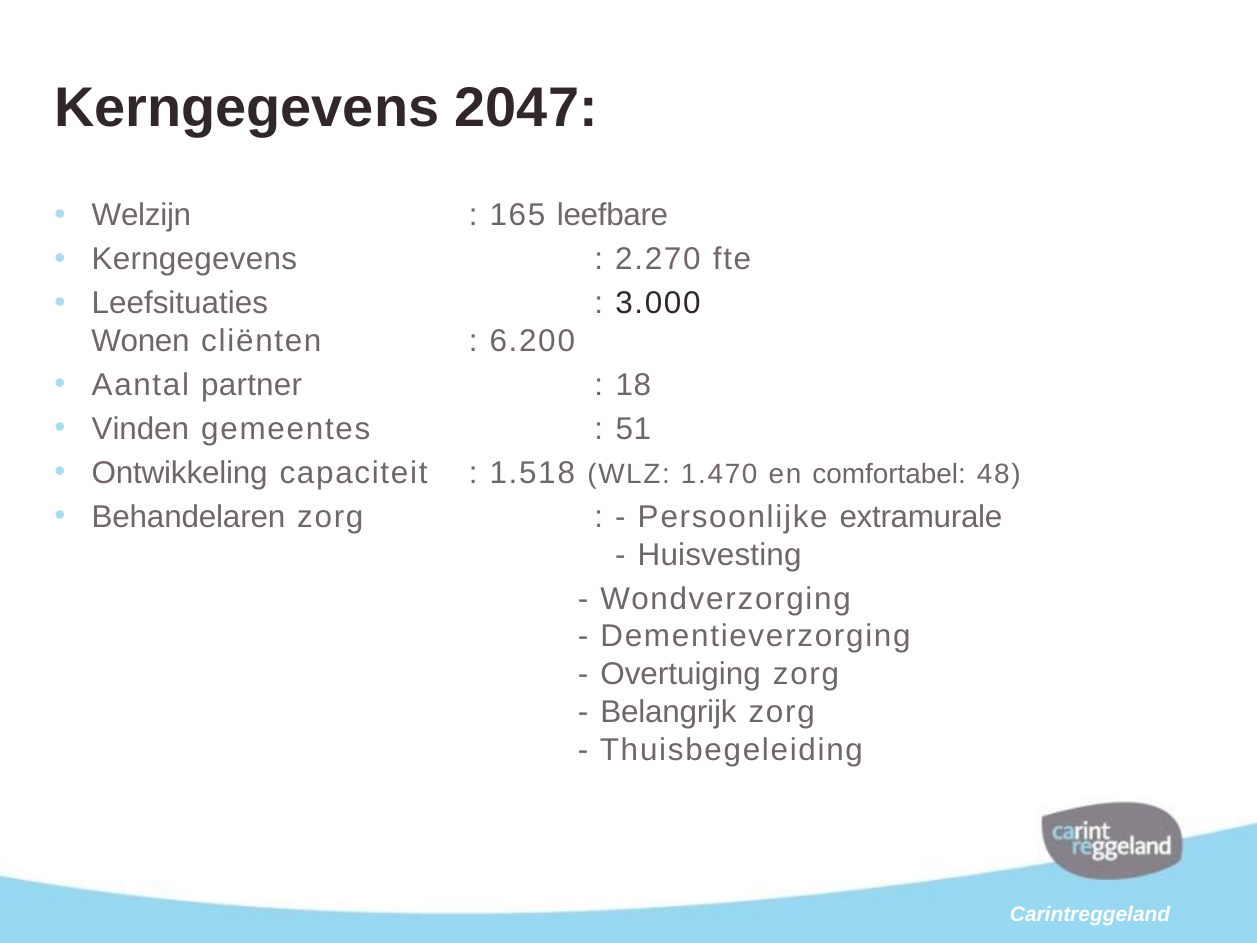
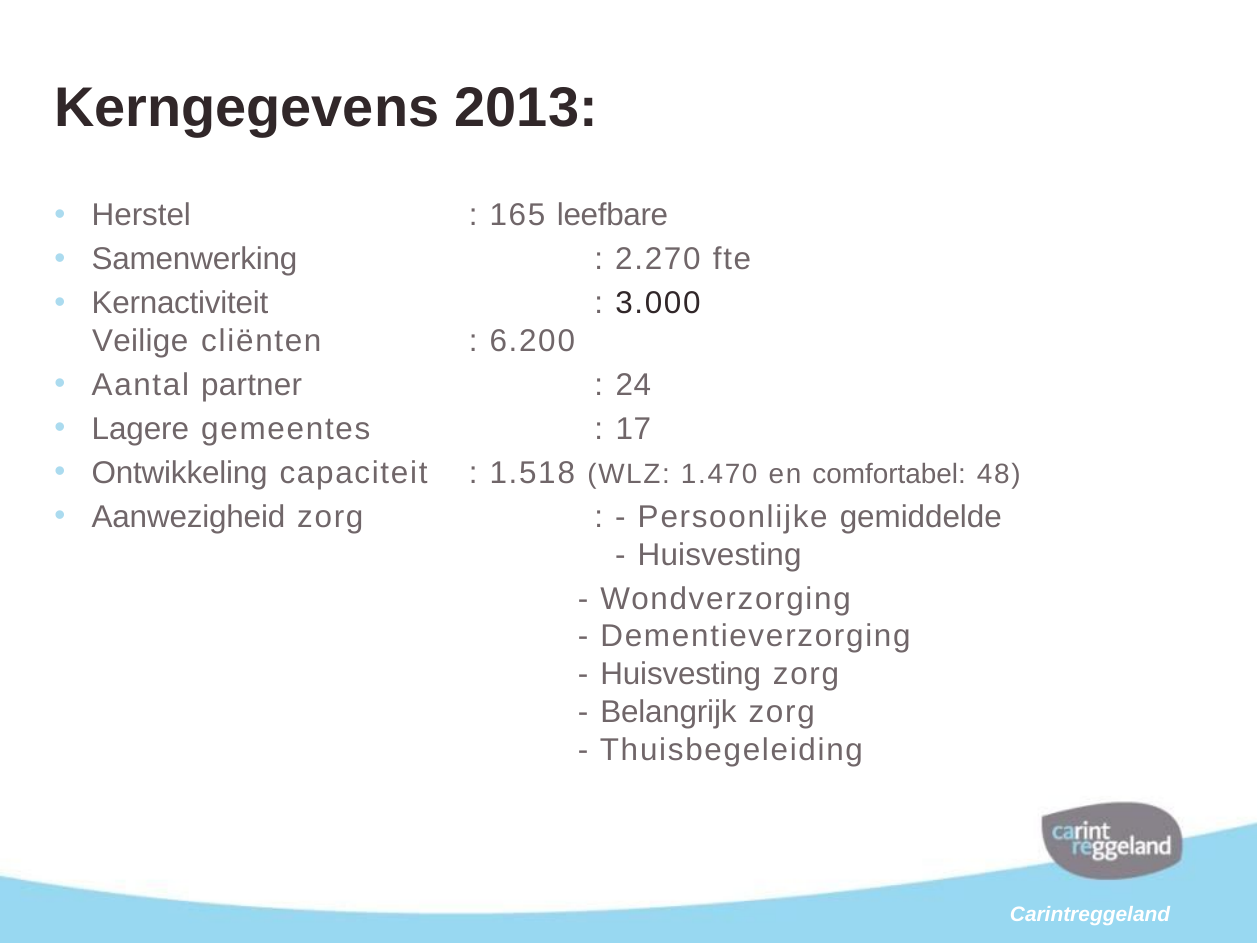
2047: 2047 -> 2013
Welzijn: Welzijn -> Herstel
Kerngegevens at (194, 259): Kerngegevens -> Samenwerking
Leefsituaties: Leefsituaties -> Kernactiviteit
Wonen: Wonen -> Veilige
18: 18 -> 24
Vinden: Vinden -> Lagere
51: 51 -> 17
Behandelaren: Behandelaren -> Aanwezigheid
extramurale: extramurale -> gemiddelde
Overtuiging at (681, 674): Overtuiging -> Huisvesting
